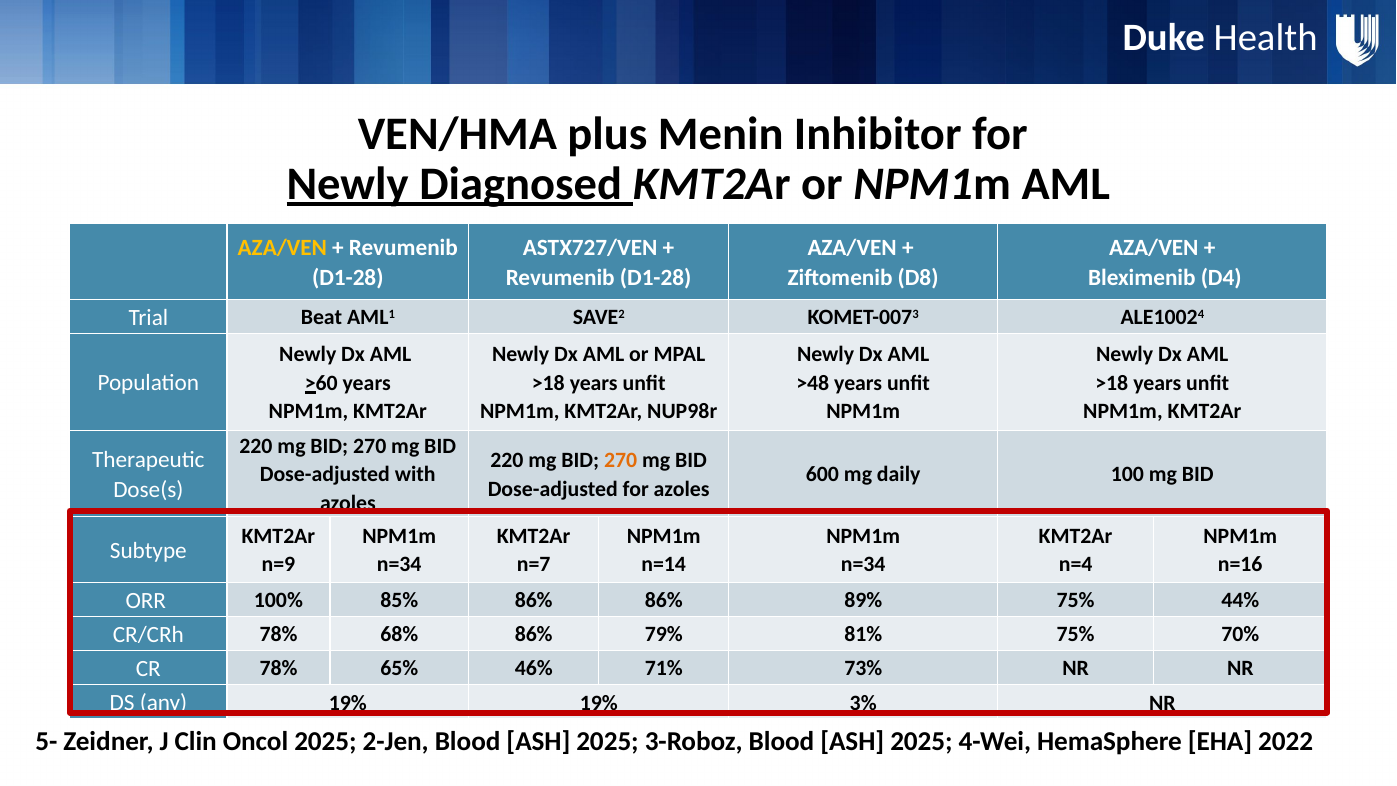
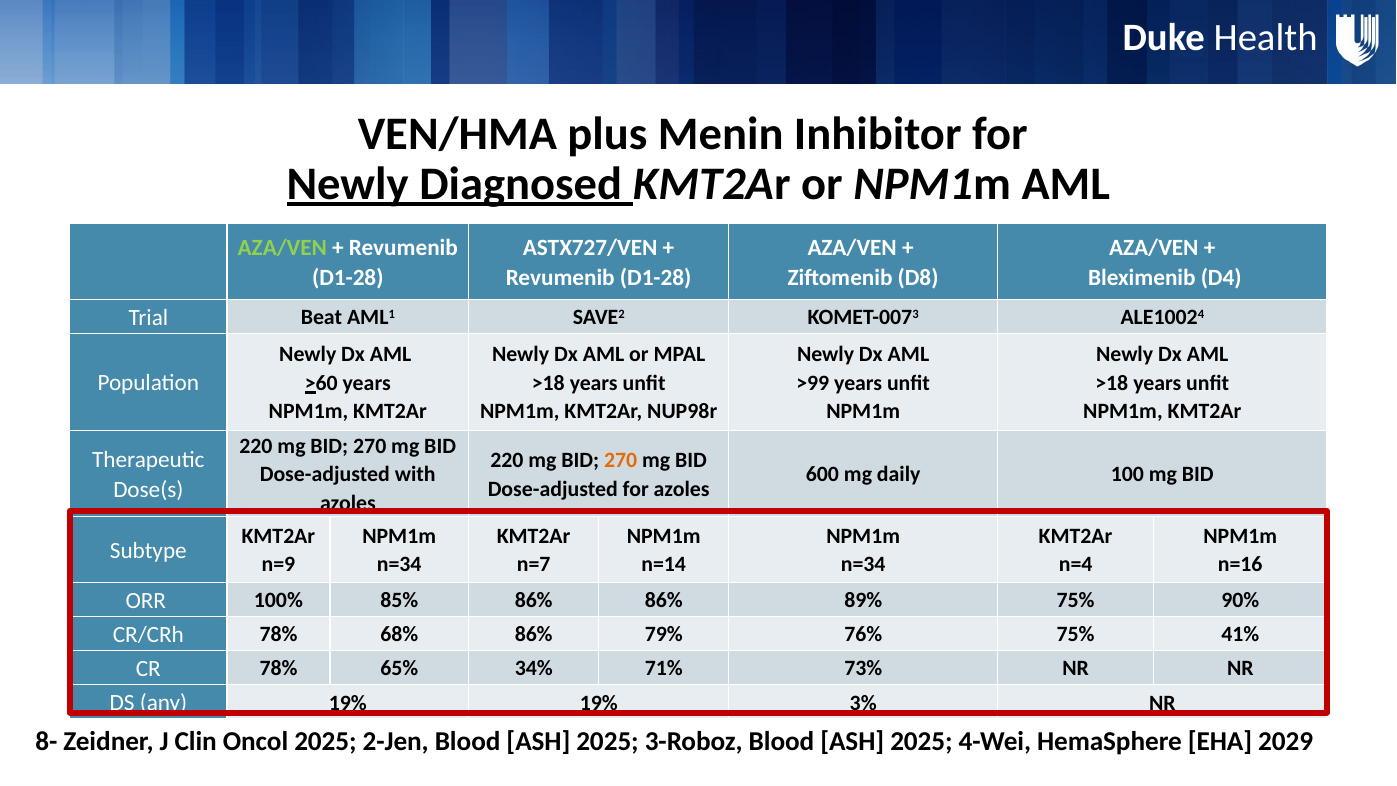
AZA/VEN at (282, 247) colour: yellow -> light green
>48: >48 -> >99
44%: 44% -> 90%
81%: 81% -> 76%
70%: 70% -> 41%
46%: 46% -> 34%
5-: 5- -> 8-
2022: 2022 -> 2029
